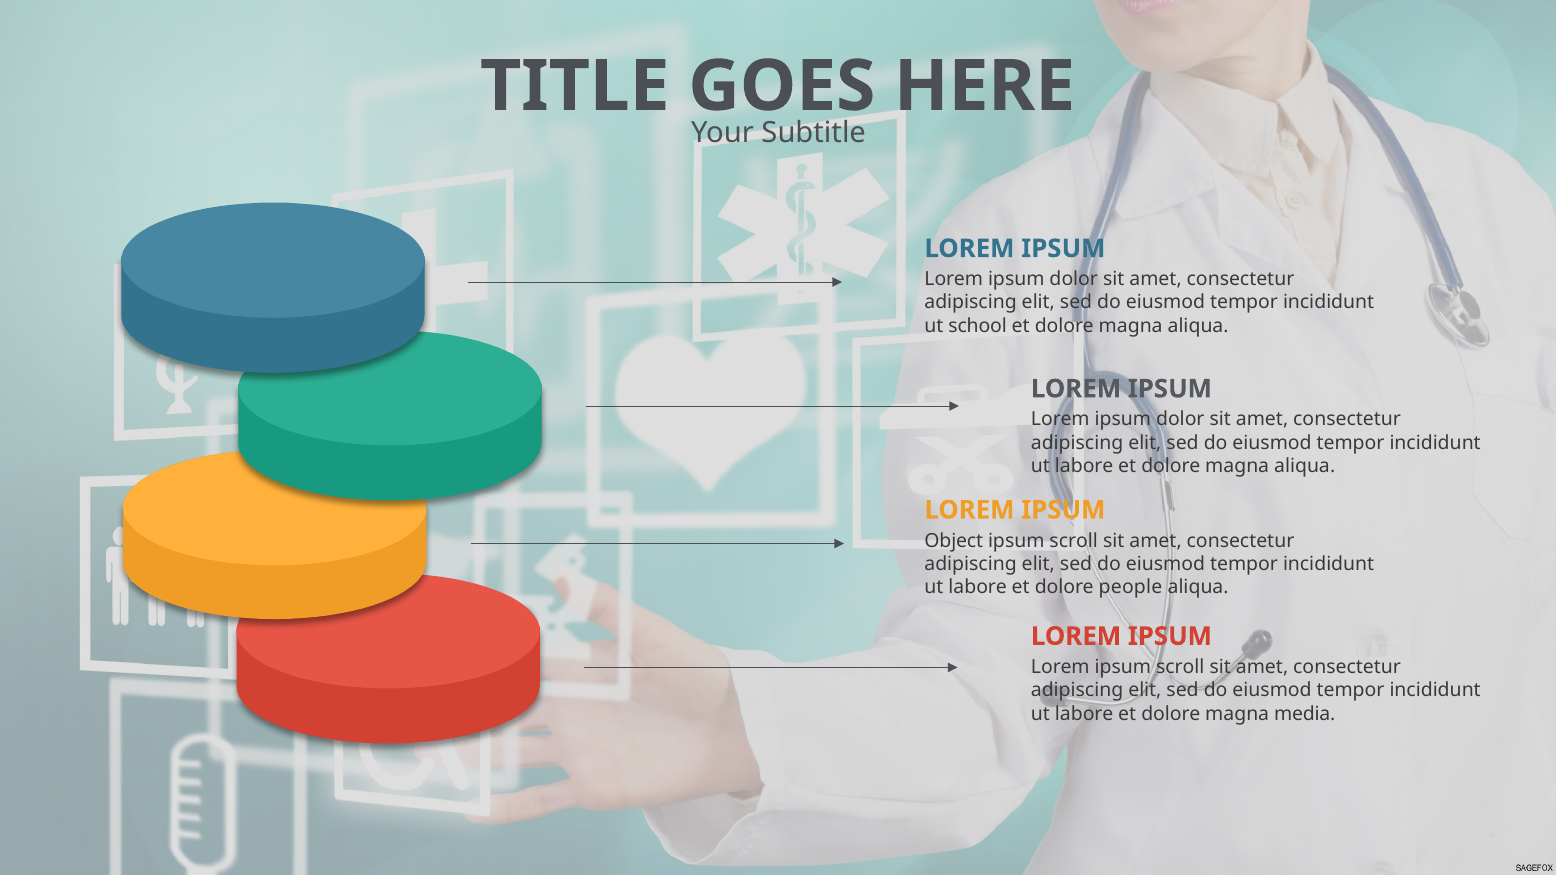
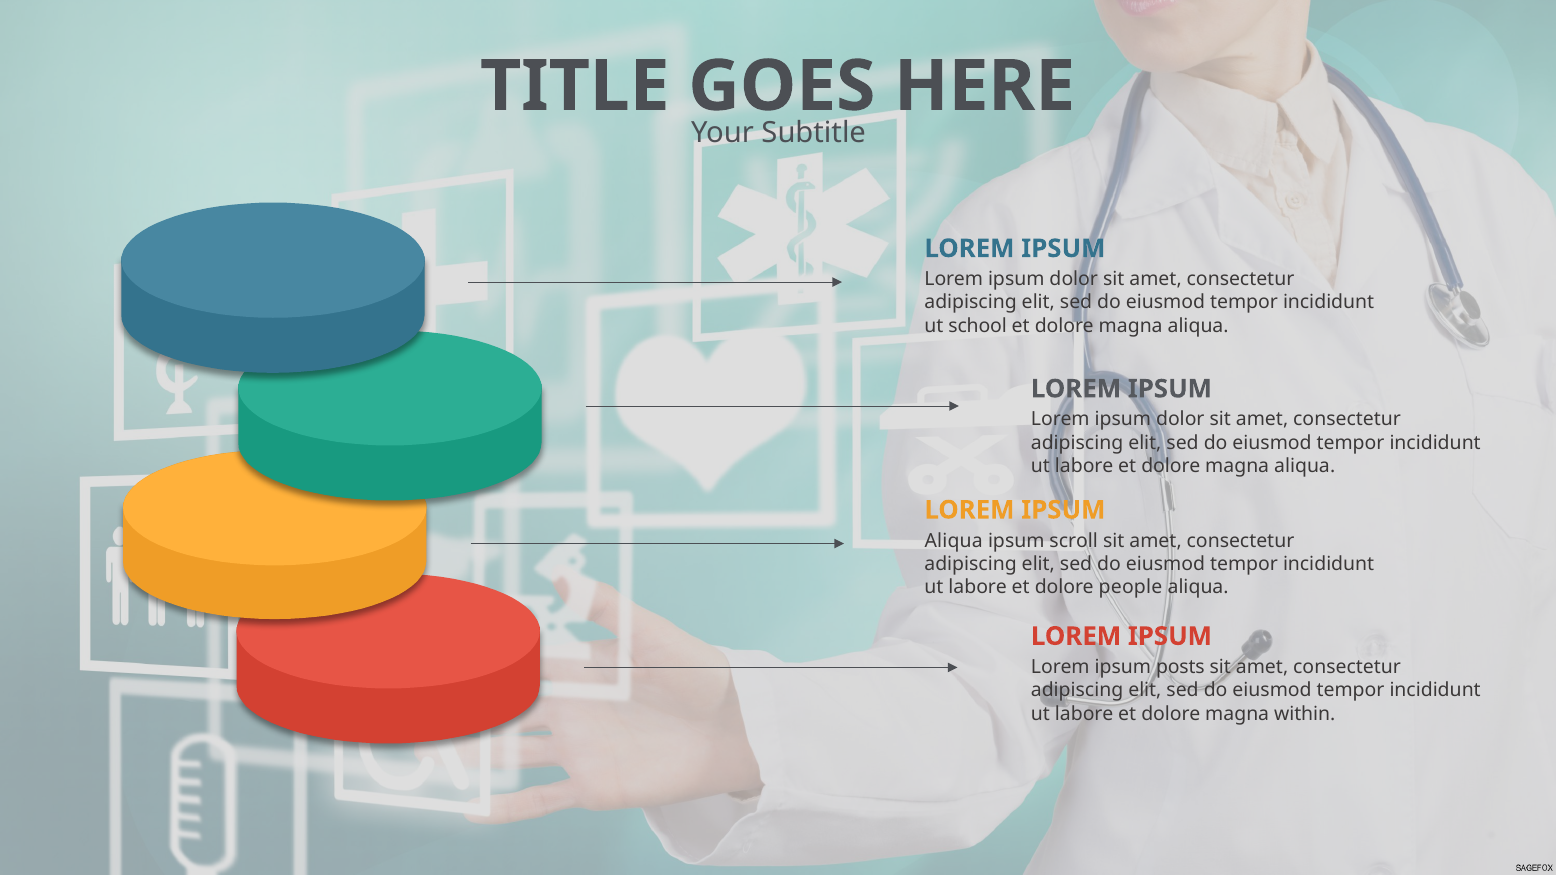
Object at (954, 541): Object -> Aliqua
Lorem ipsum scroll: scroll -> posts
media: media -> within
